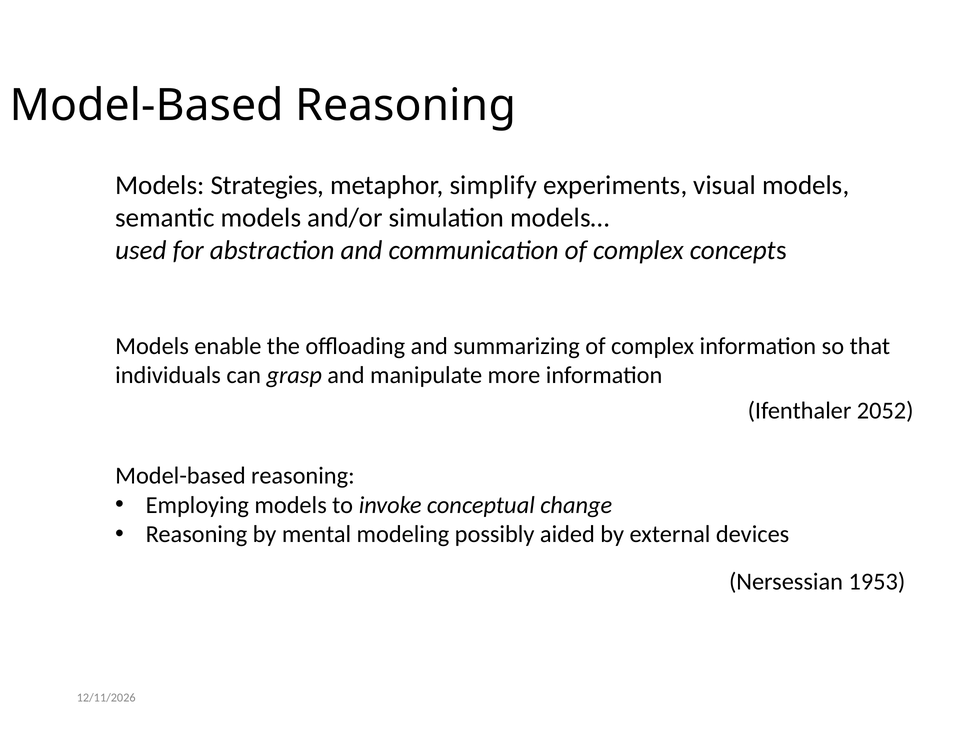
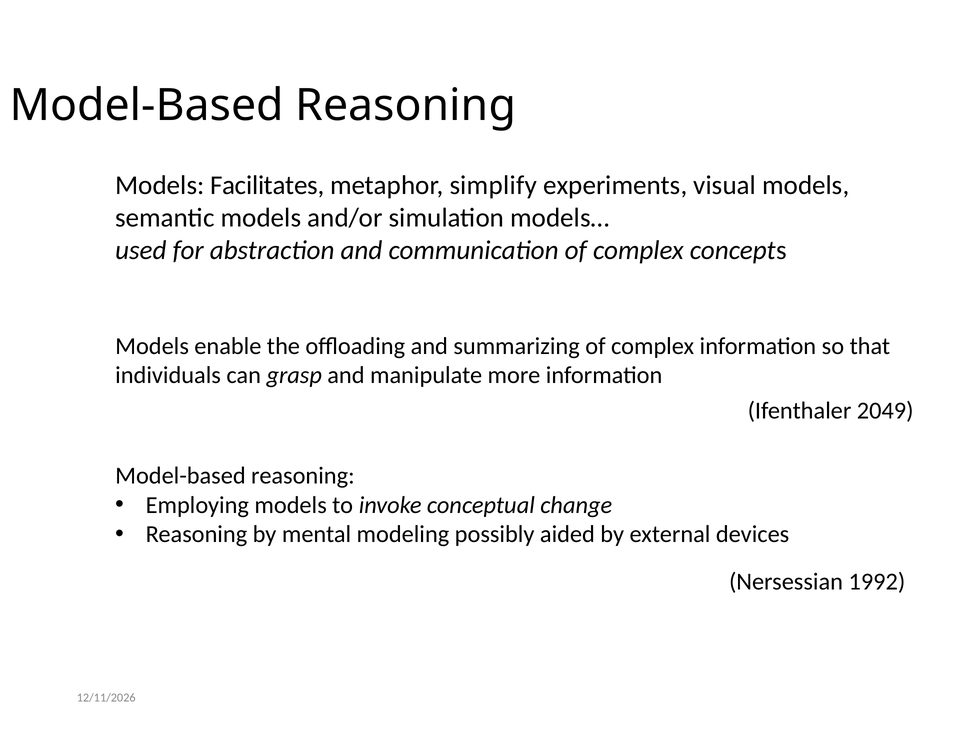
Strategies: Strategies -> Facilitates
2052: 2052 -> 2049
1953: 1953 -> 1992
